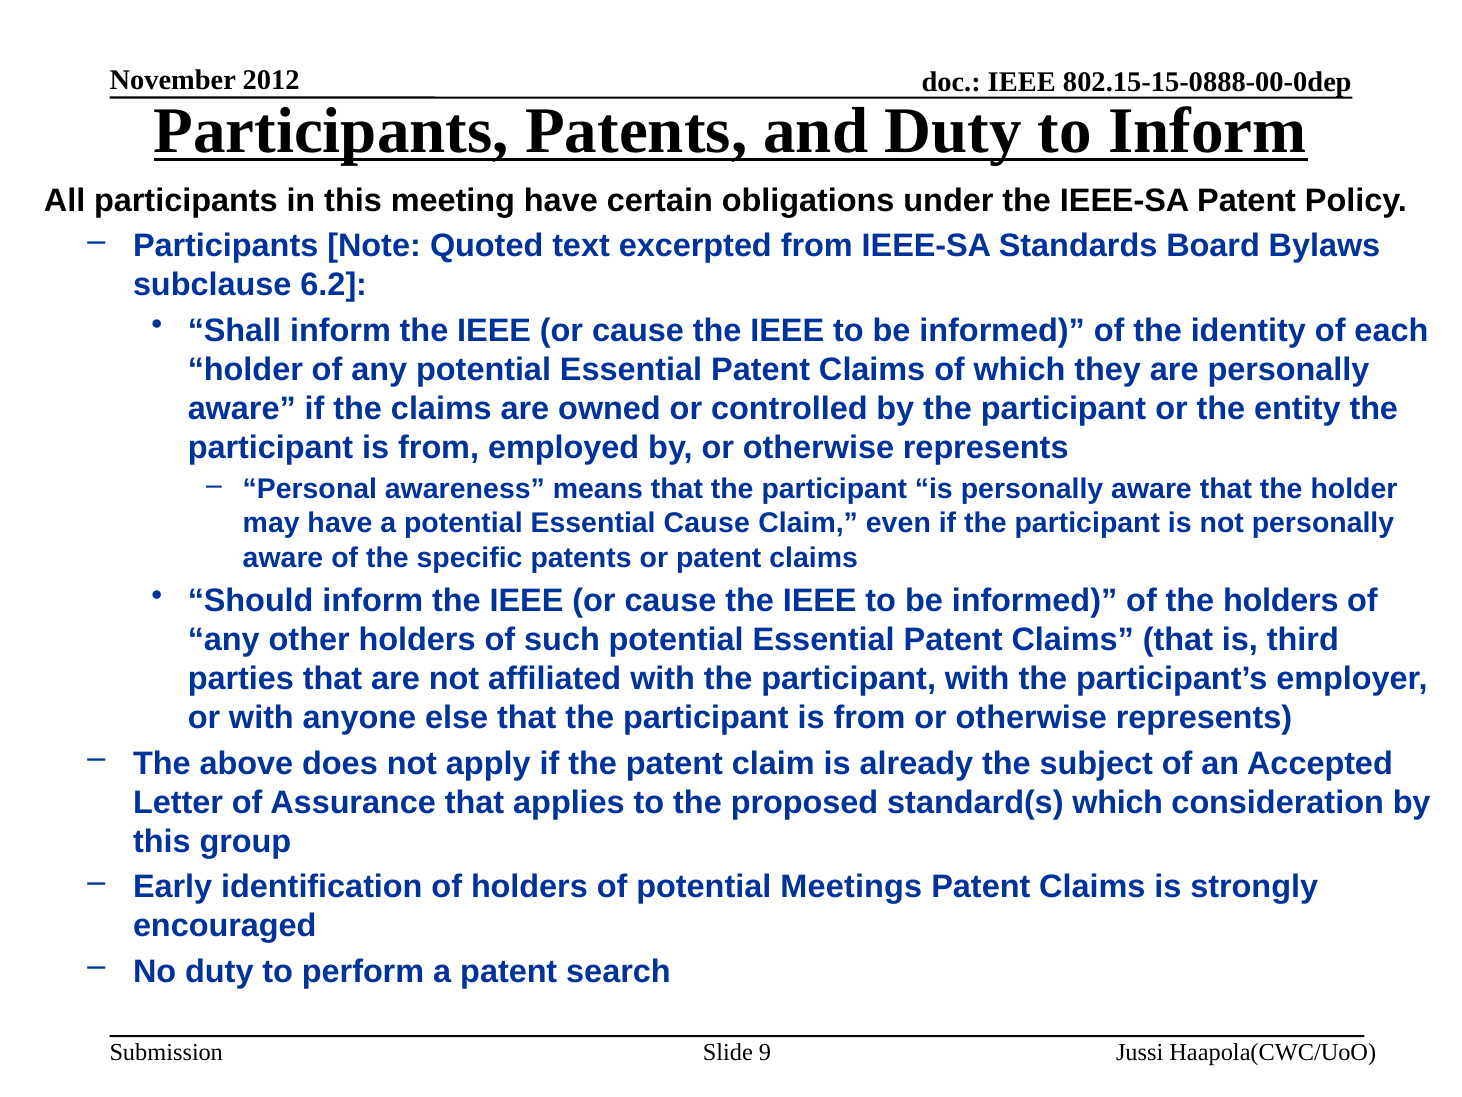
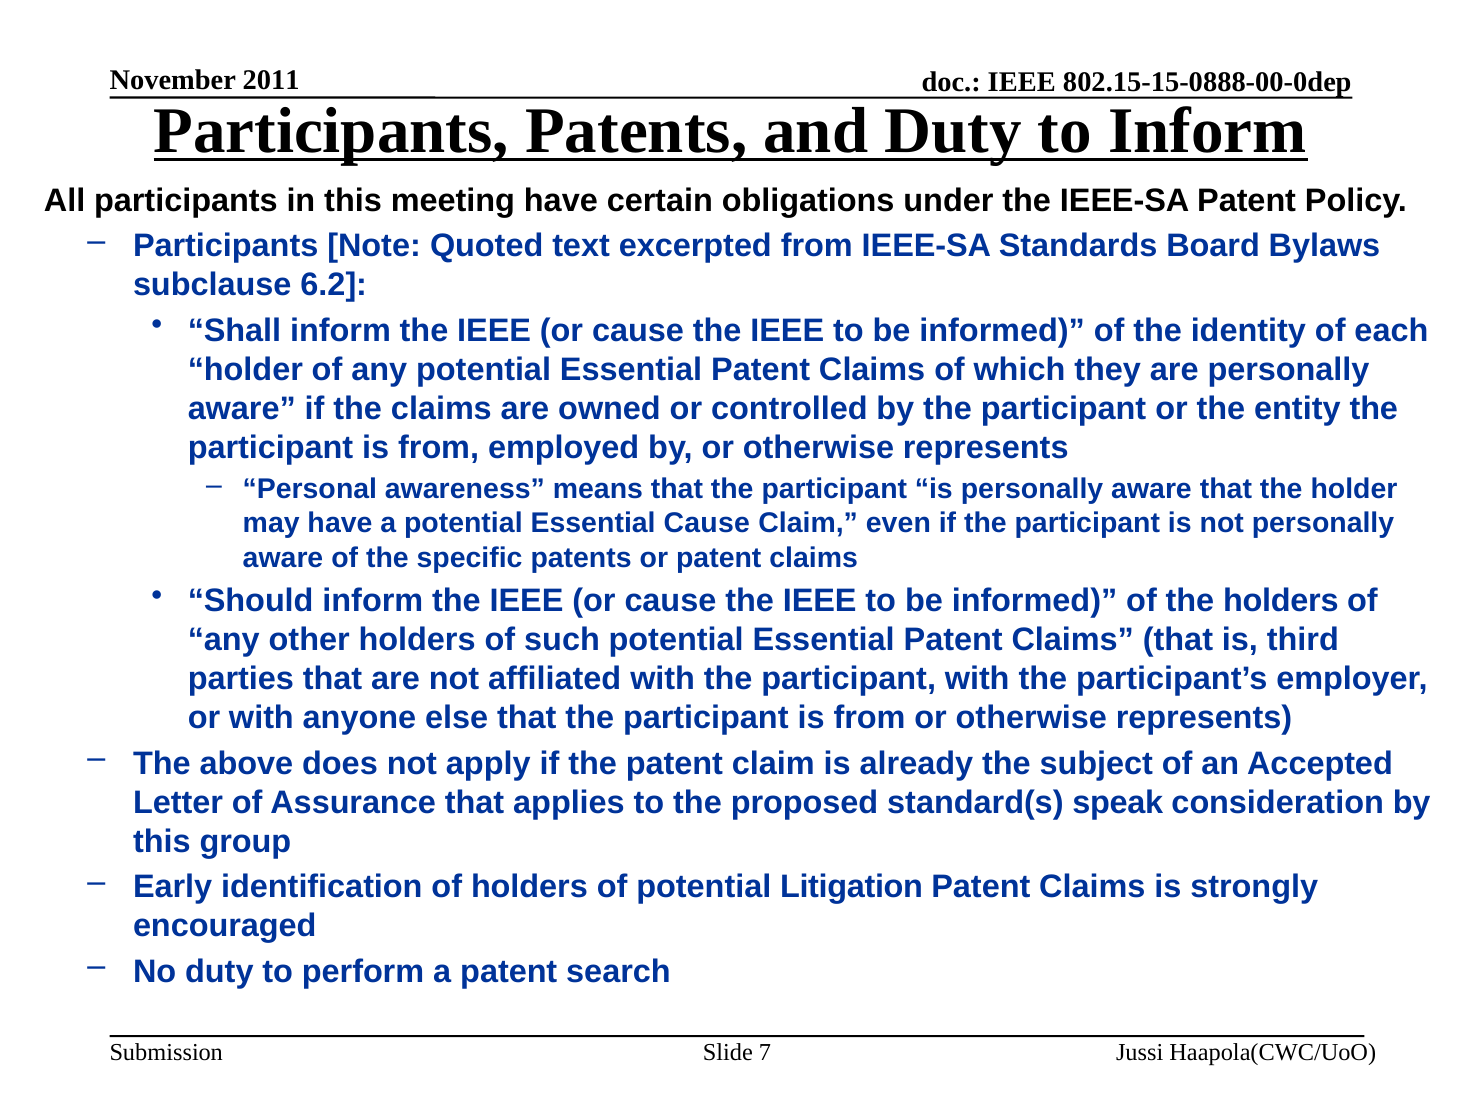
2012: 2012 -> 2011
standard(s which: which -> speak
Meetings: Meetings -> Litigation
9: 9 -> 7
